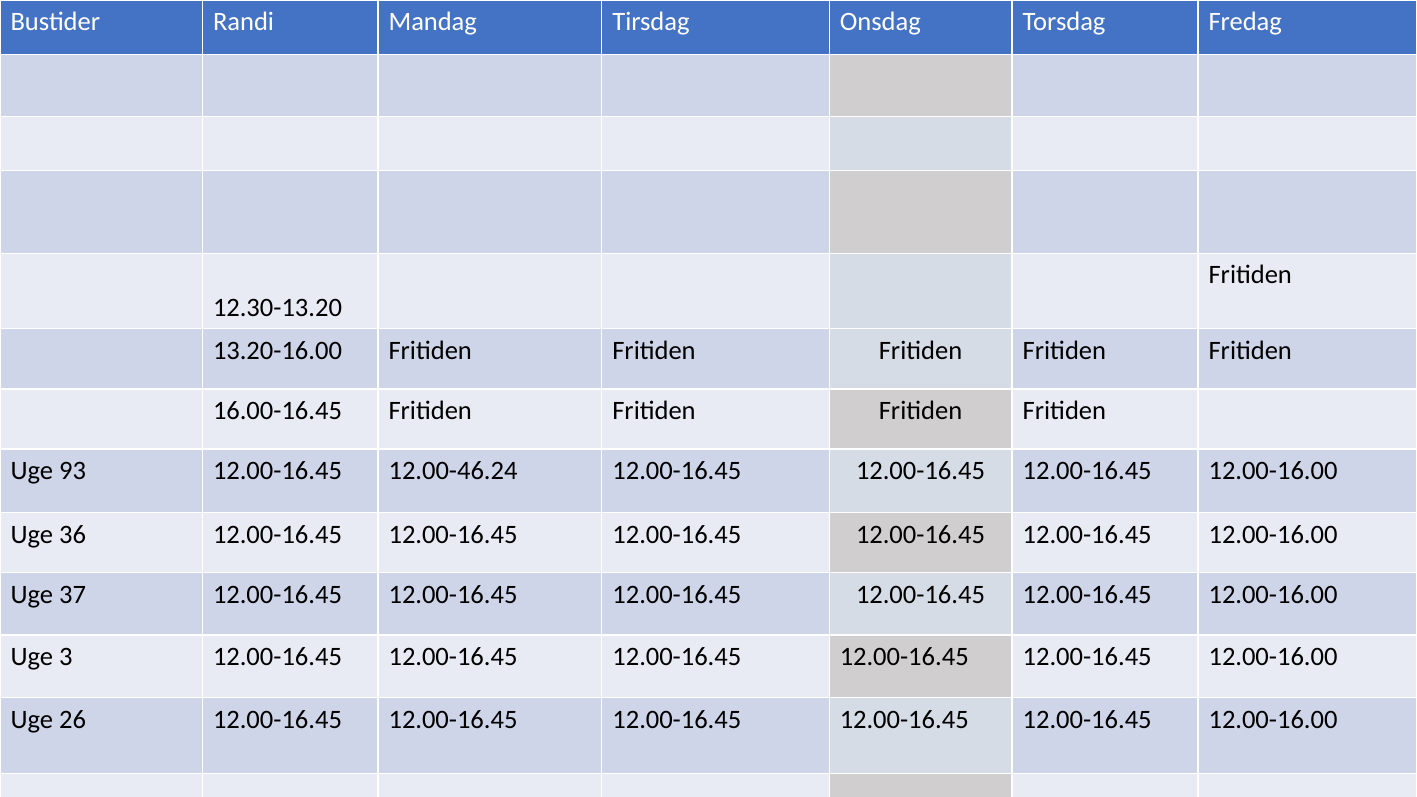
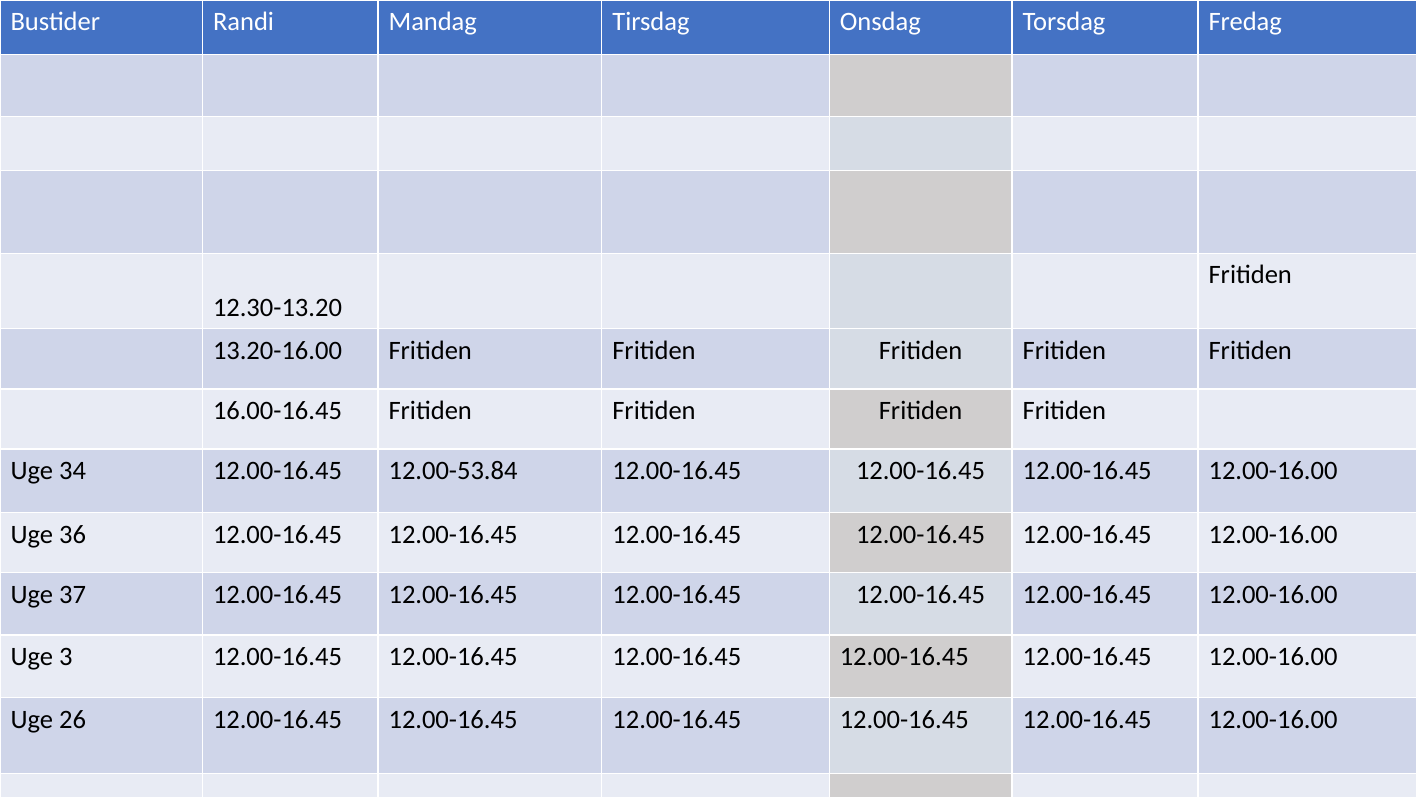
93: 93 -> 34
12.00-46.24: 12.00-46.24 -> 12.00-53.84
